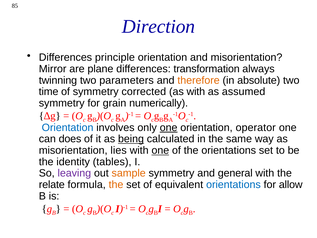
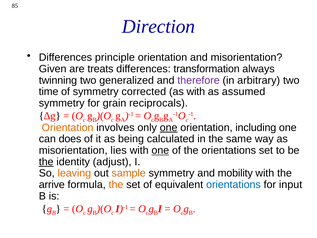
Mirror: Mirror -> Given
plane: plane -> treats
parameters: parameters -> generalized
therefore colour: orange -> purple
absolute: absolute -> arbitrary
numerically: numerically -> reciprocals
Orientation at (68, 127) colour: blue -> orange
operator: operator -> including
being underline: present -> none
the at (46, 162) underline: none -> present
tables: tables -> adjust
leaving colour: purple -> orange
general: general -> mobility
relate: relate -> arrive
allow: allow -> input
